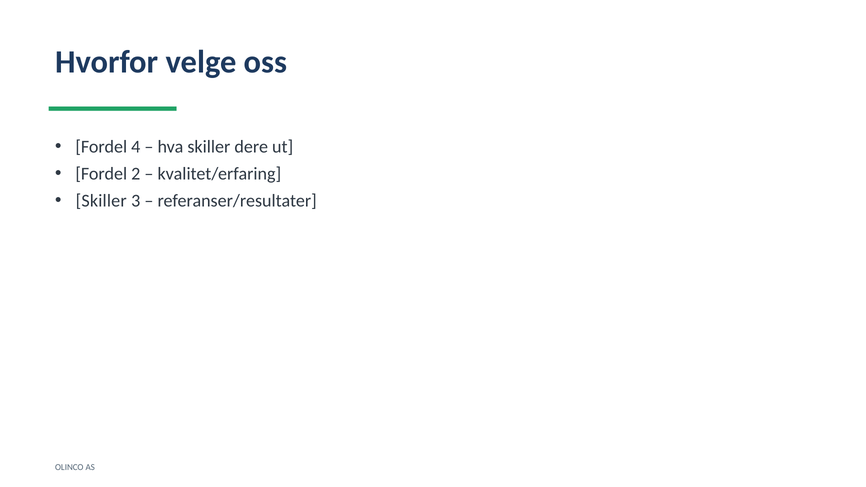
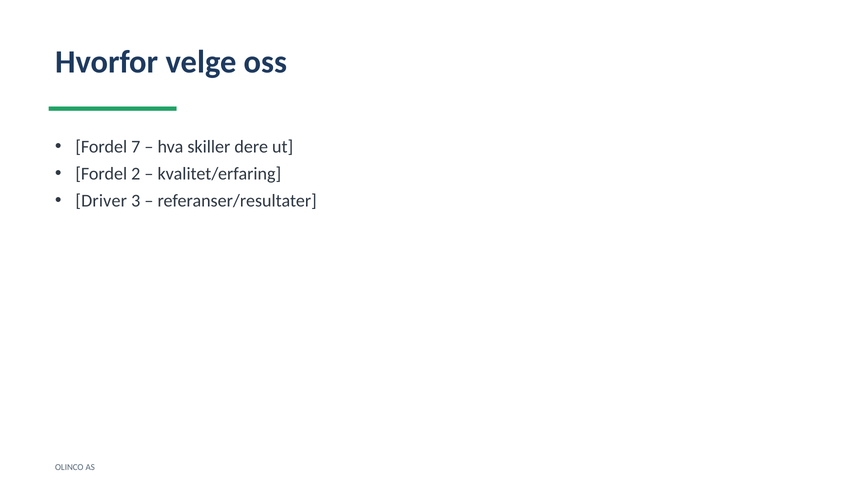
4: 4 -> 7
Skiller at (101, 201): Skiller -> Driver
